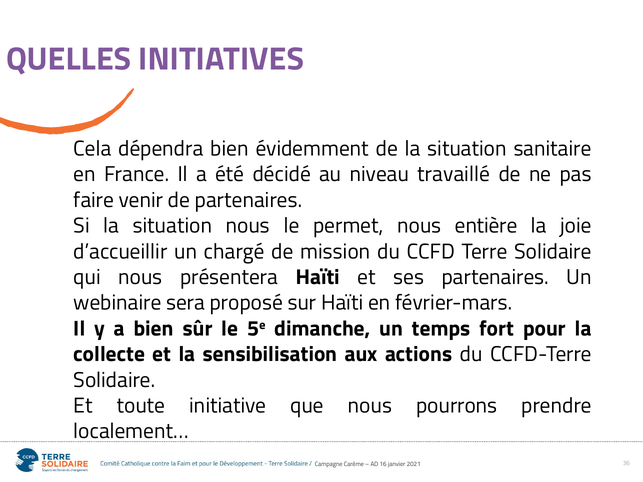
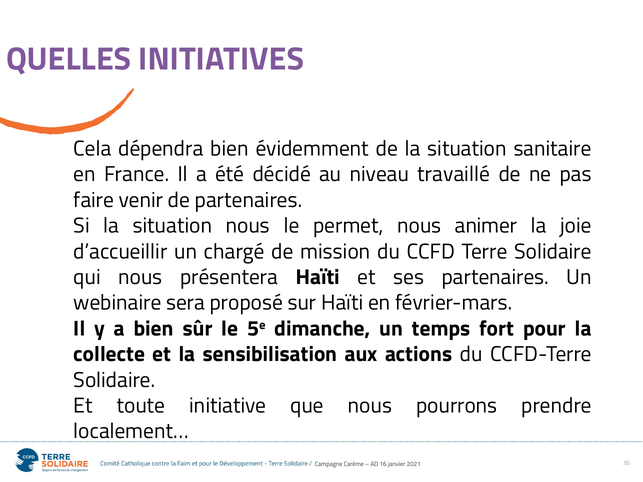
entière: entière -> animer
